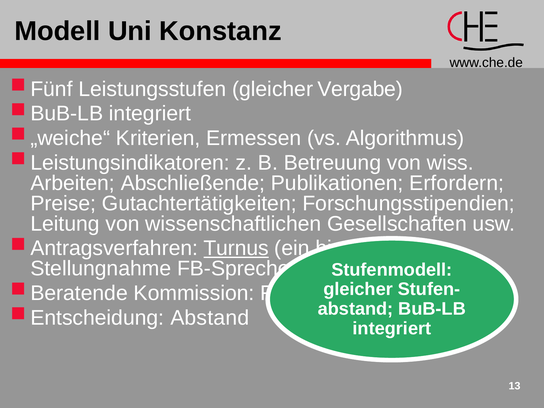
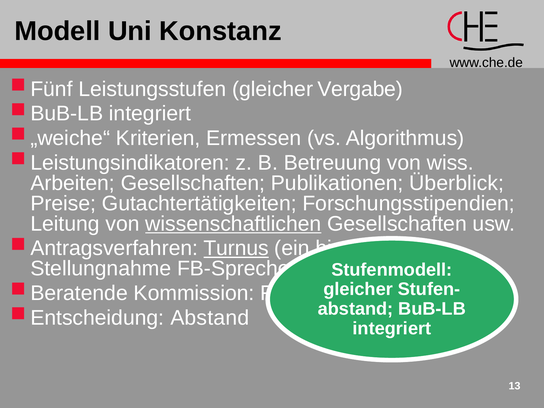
Arbeiten Abschließende: Abschließende -> Gesellschaften
Erfordern: Erfordern -> Überblick
wissenschaftlichen underline: none -> present
